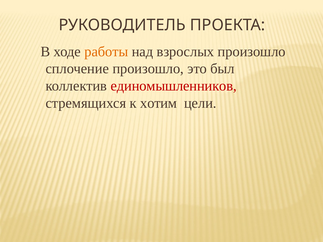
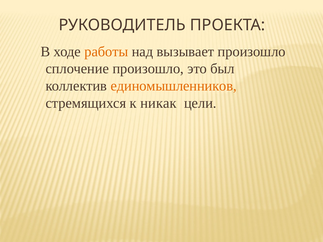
взрослых: взрослых -> вызывает
единомышленников colour: red -> orange
хотим: хотим -> никак
